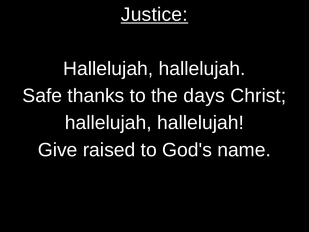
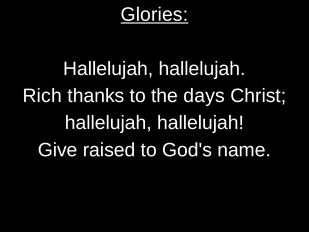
Justice: Justice -> Glories
Safe: Safe -> Rich
